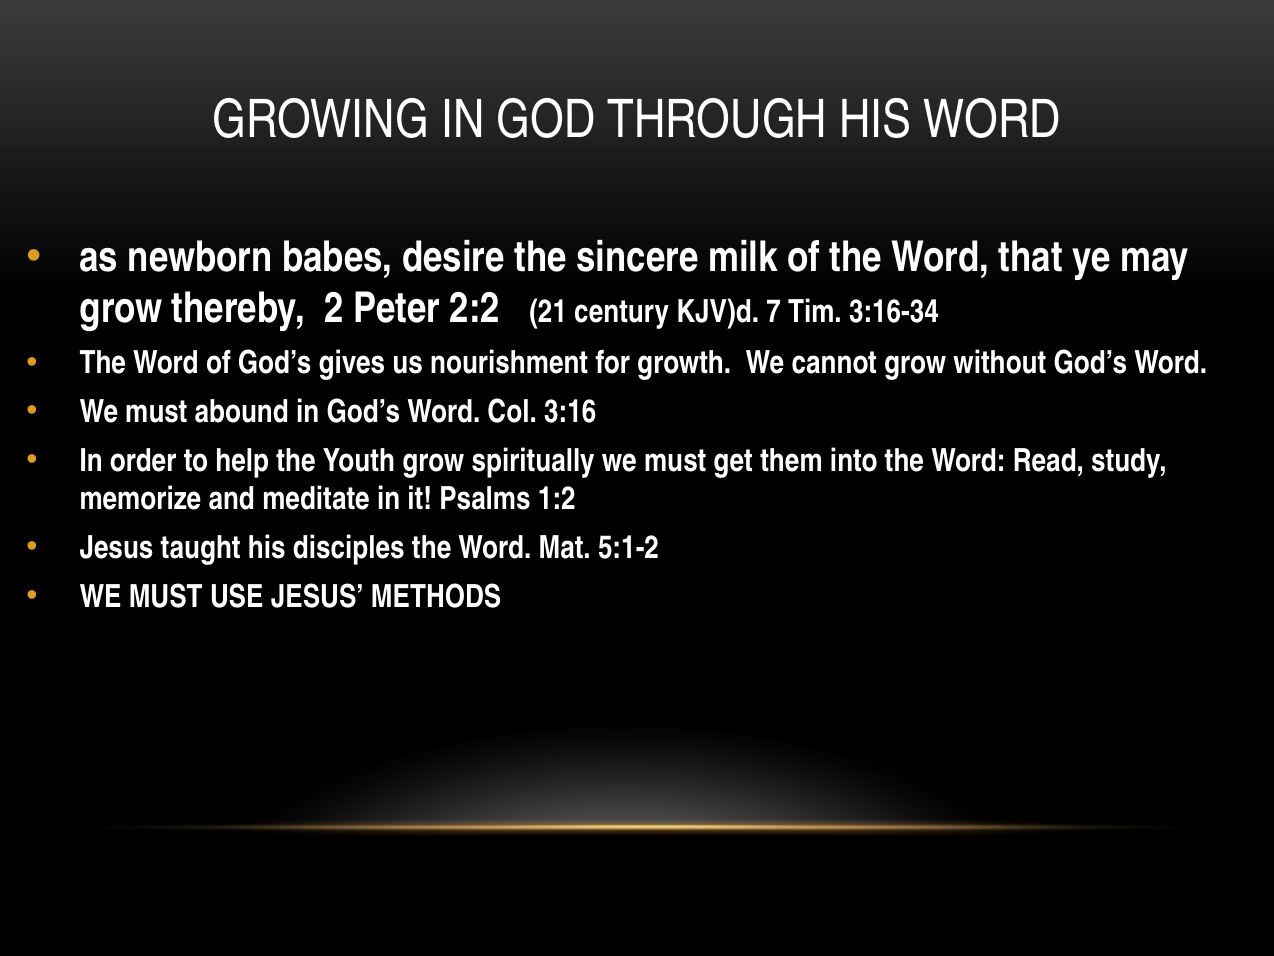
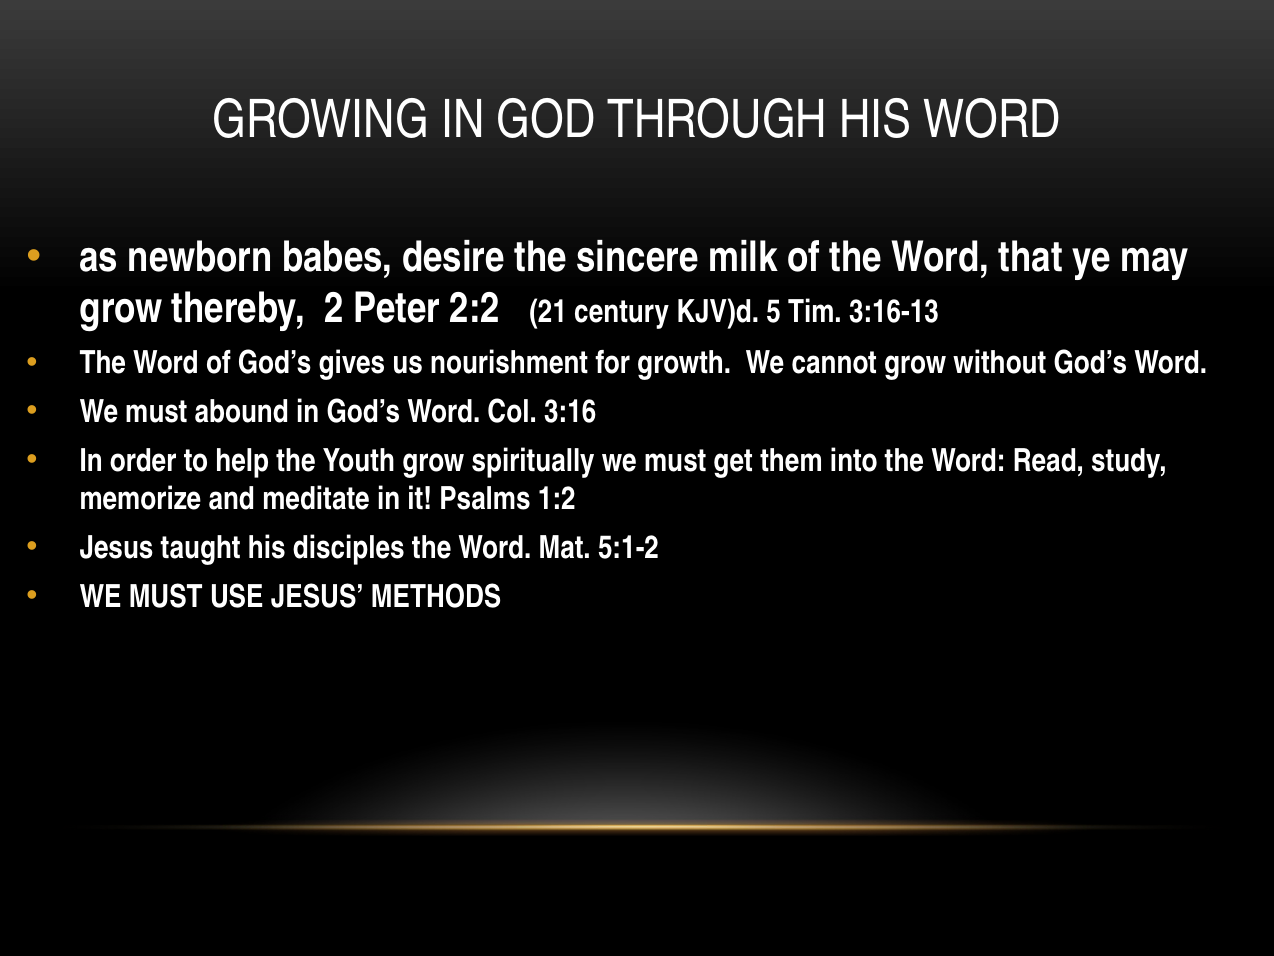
7: 7 -> 5
3:16-34: 3:16-34 -> 3:16-13
